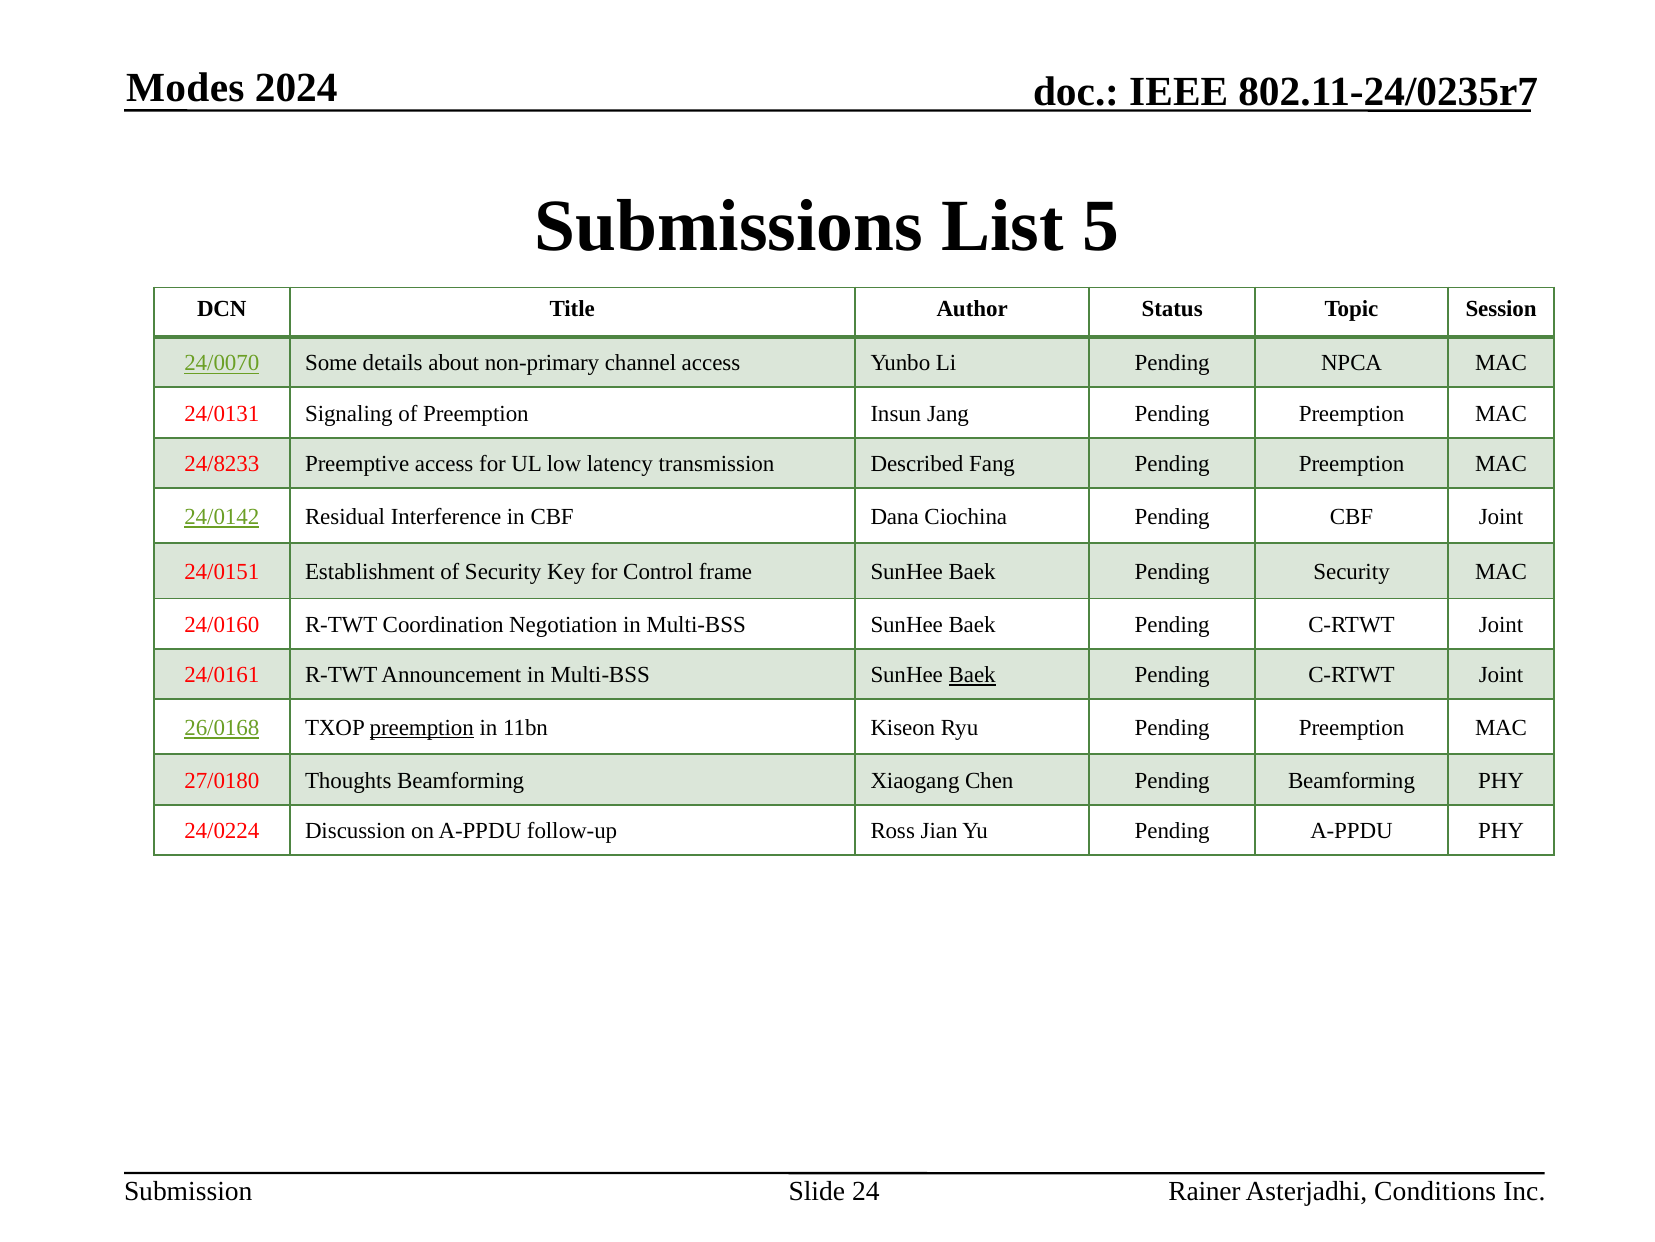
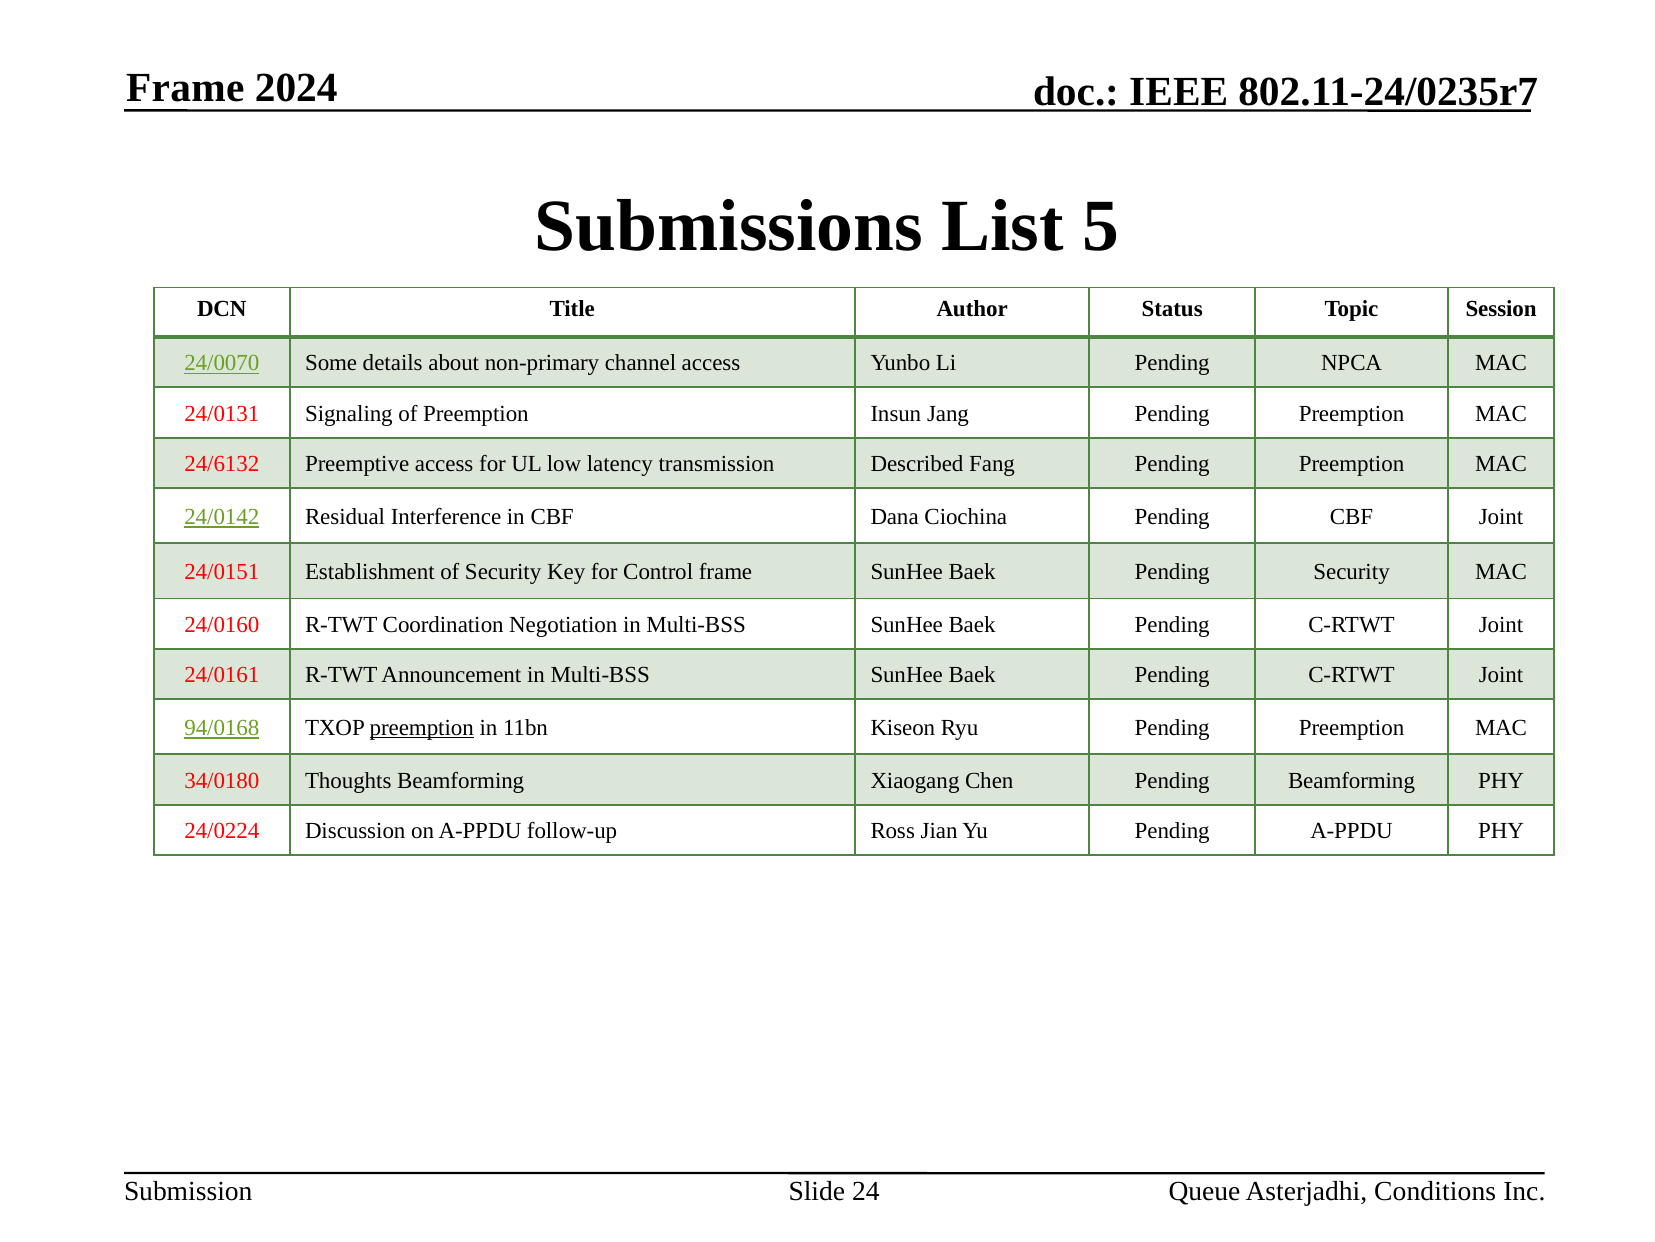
Modes at (185, 88): Modes -> Frame
24/8233: 24/8233 -> 24/6132
Baek at (972, 675) underline: present -> none
26/0168: 26/0168 -> 94/0168
27/0180: 27/0180 -> 34/0180
Rainer: Rainer -> Queue
